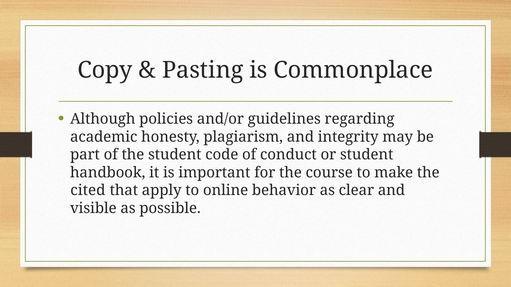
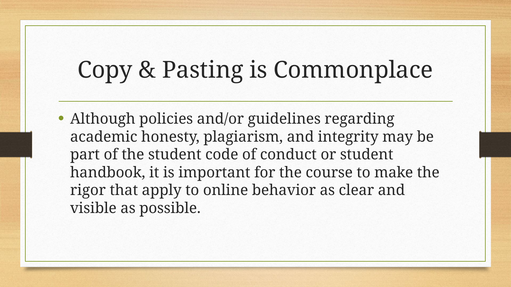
cited: cited -> rigor
